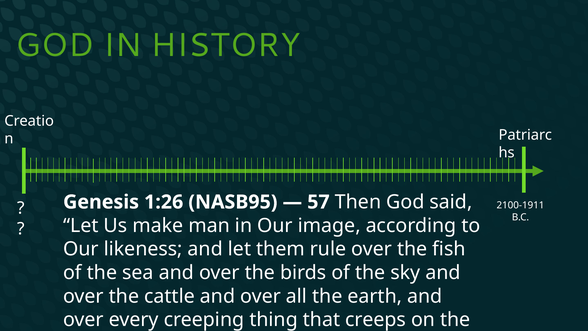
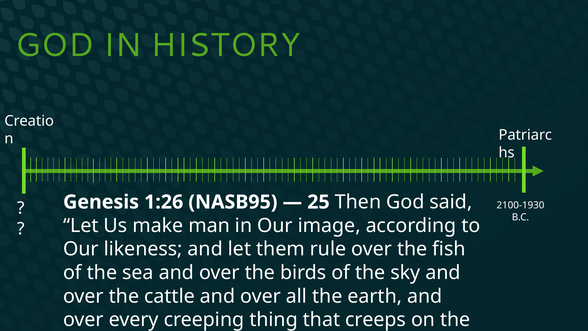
57: 57 -> 25
2100-1911: 2100-1911 -> 2100-1930
